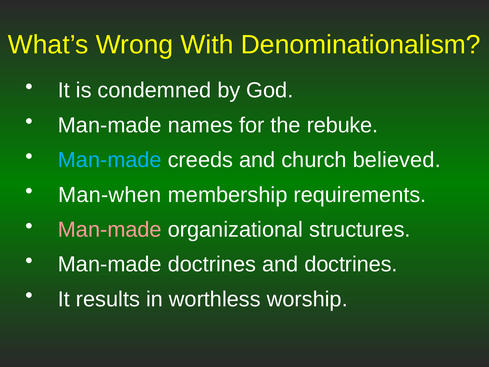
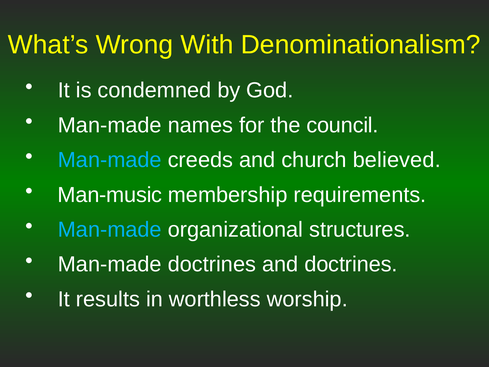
rebuke: rebuke -> council
Man-when: Man-when -> Man-music
Man-made at (110, 230) colour: pink -> light blue
